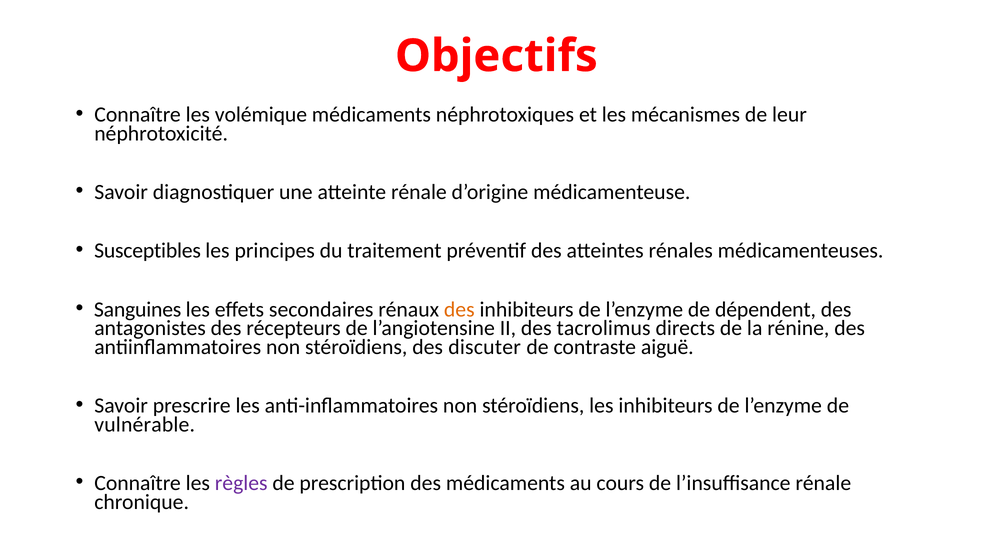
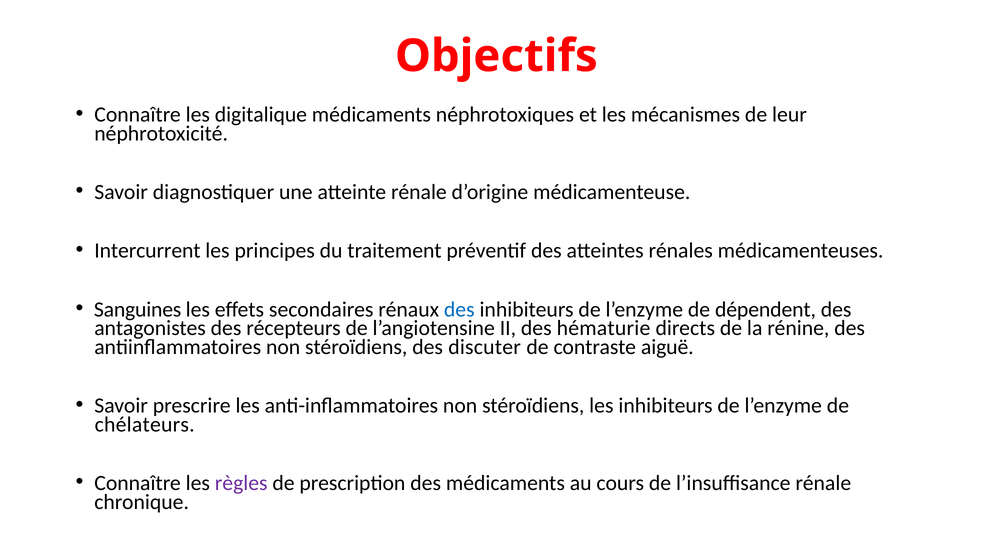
volémique: volémique -> digitalique
Susceptibles: Susceptibles -> Intercurrent
des at (459, 310) colour: orange -> blue
tacrolimus: tacrolimus -> hématurie
vulnérable: vulnérable -> chélateurs
